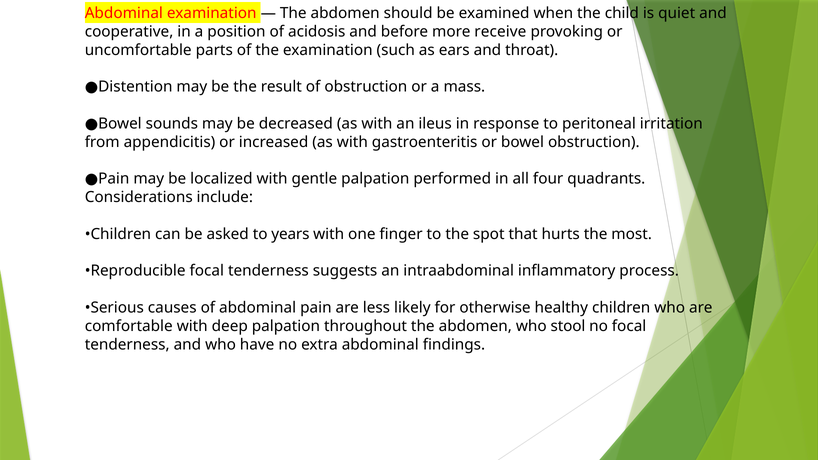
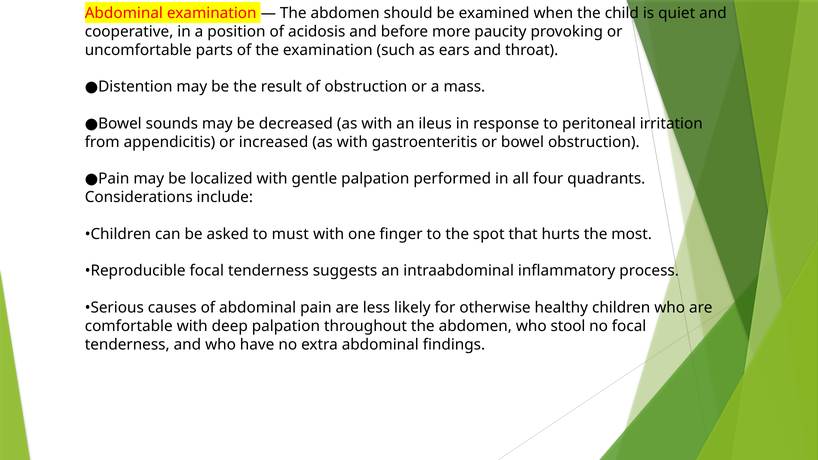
receive: receive -> paucity
years: years -> must
